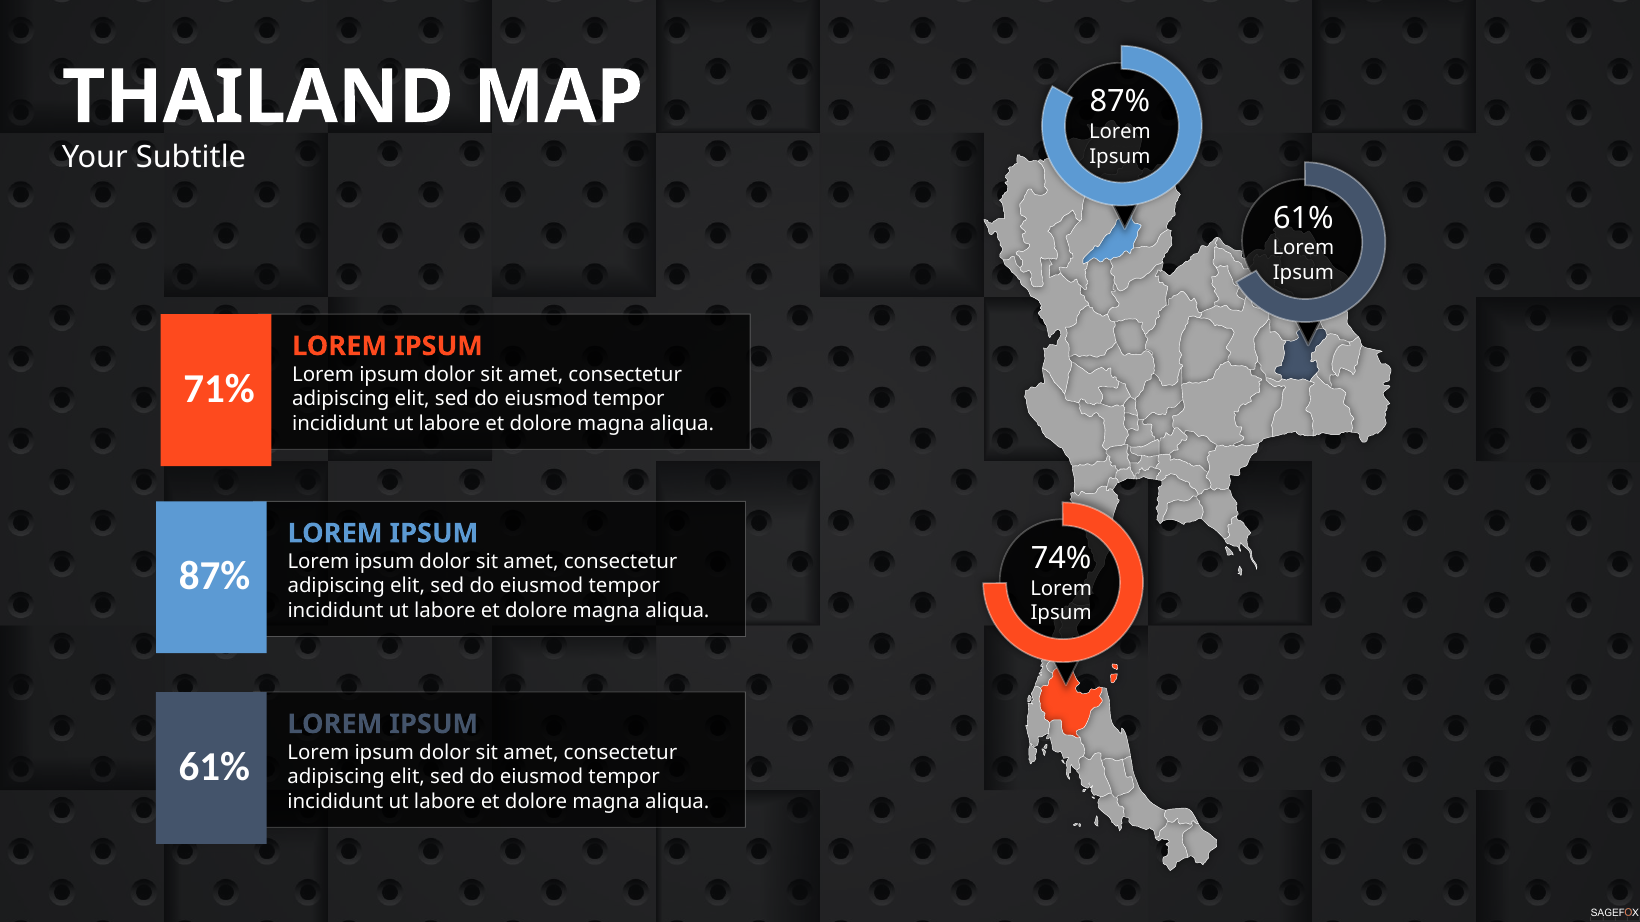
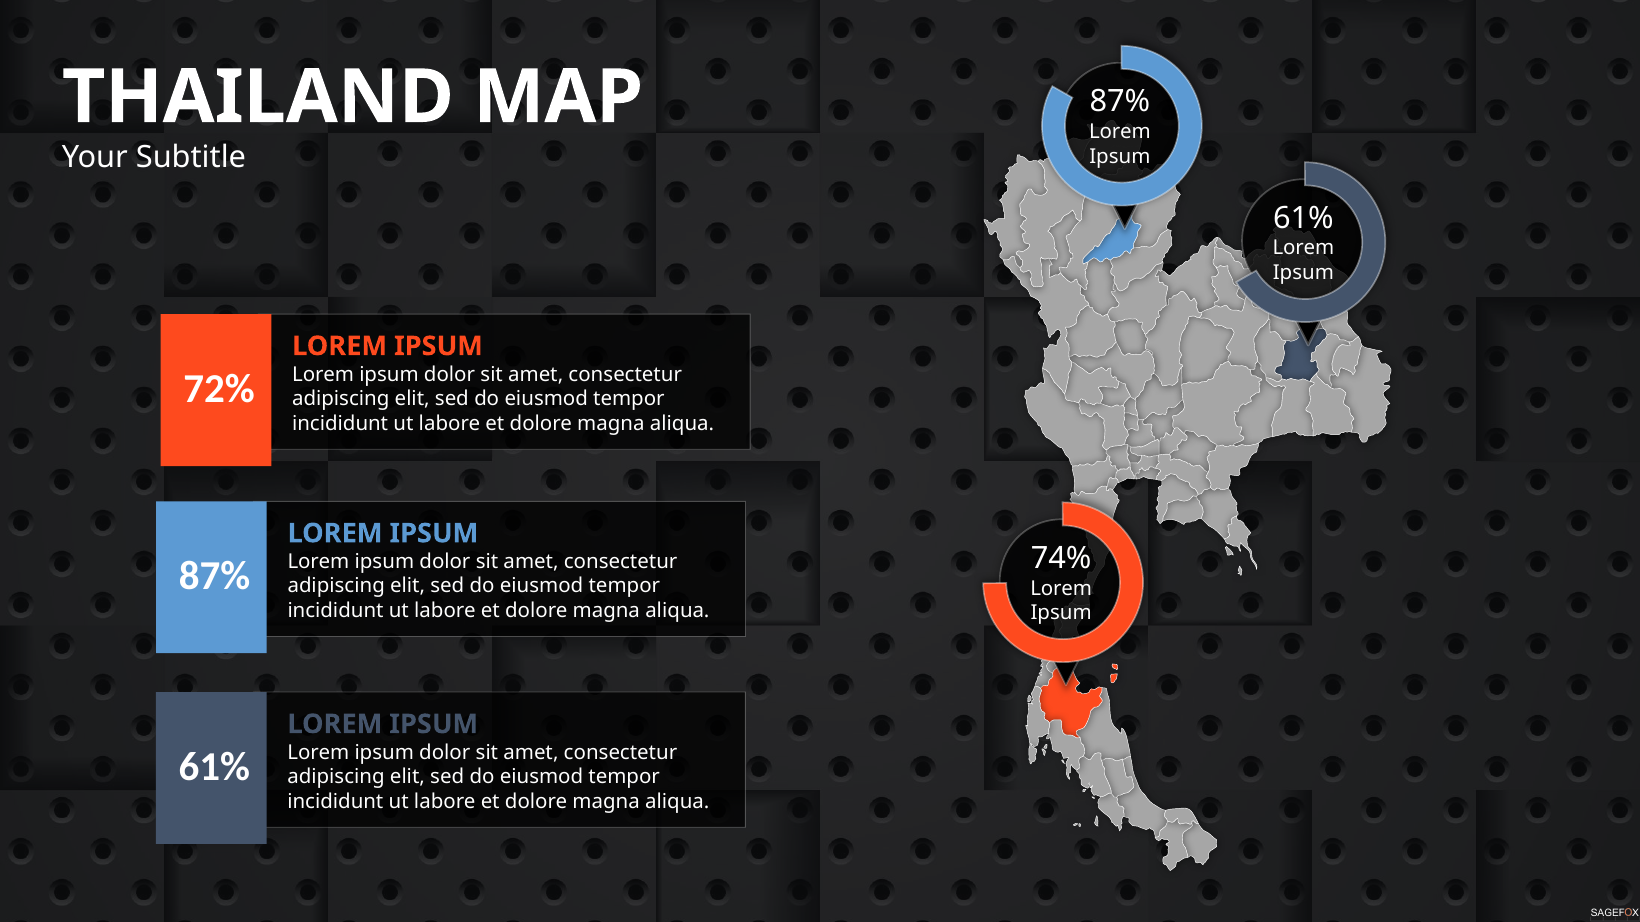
71%: 71% -> 72%
